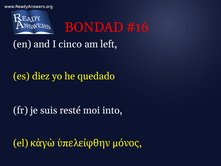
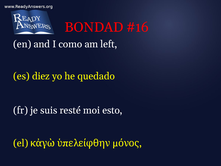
cinco: cinco -> como
into: into -> esto
